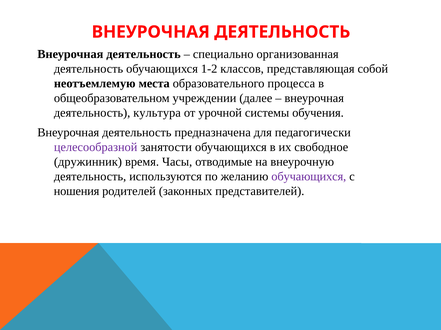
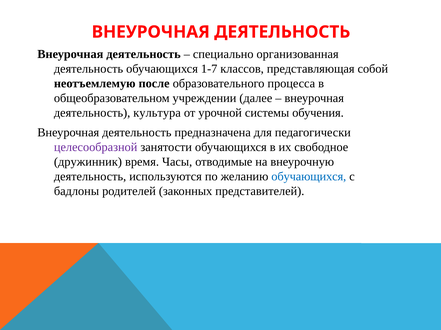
1-2: 1-2 -> 1-7
места: места -> после
обучающихся at (309, 177) colour: purple -> blue
ношения: ношения -> бадлоны
